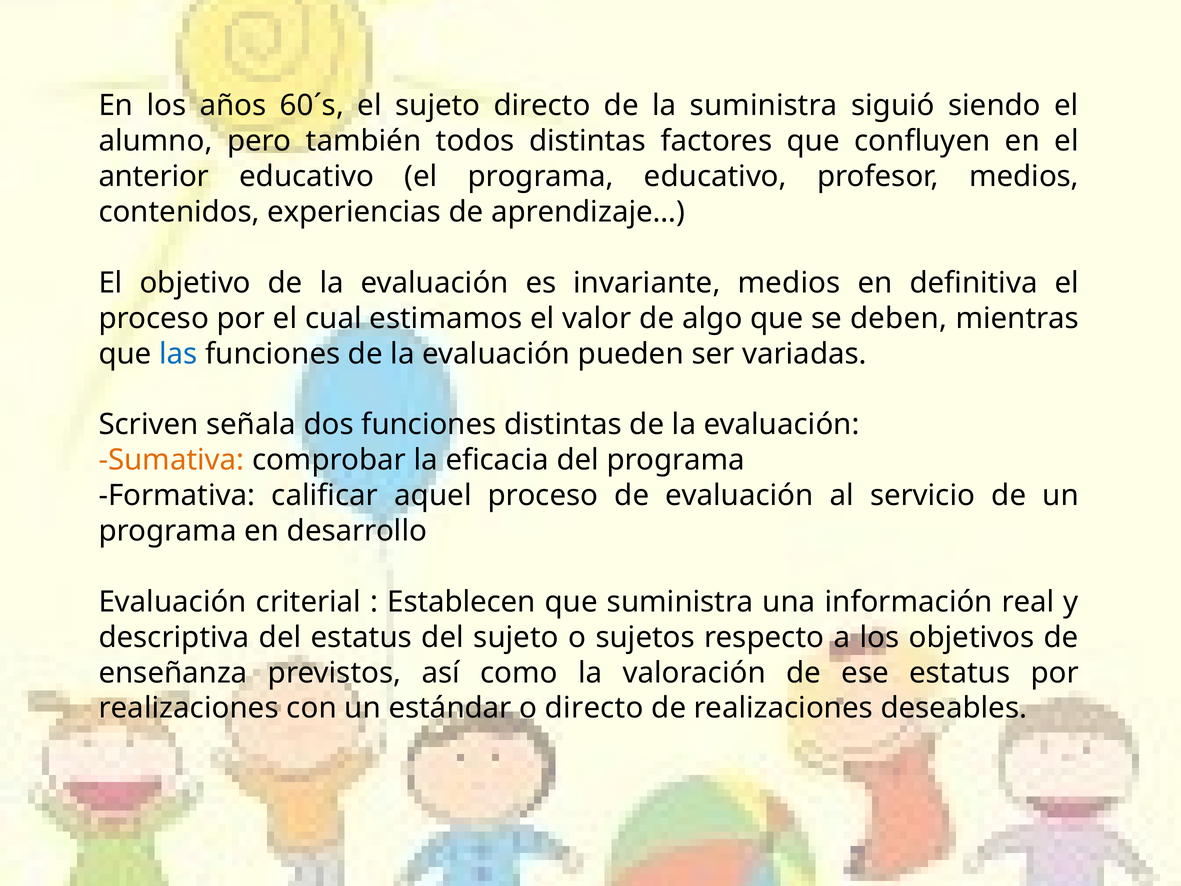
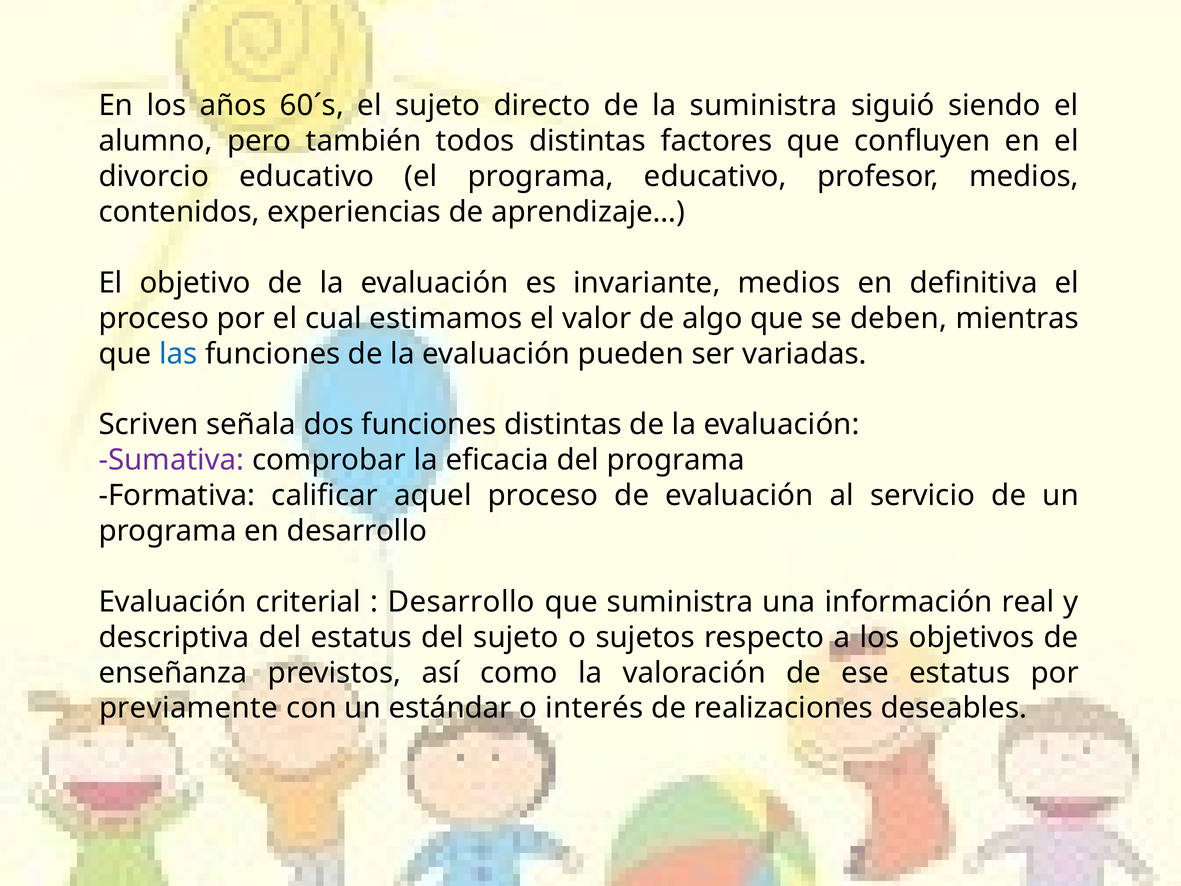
anterior: anterior -> divorcio
Sumativa colour: orange -> purple
Establecen at (462, 602): Establecen -> Desarrollo
realizaciones at (189, 708): realizaciones -> previamente
o directo: directo -> interés
